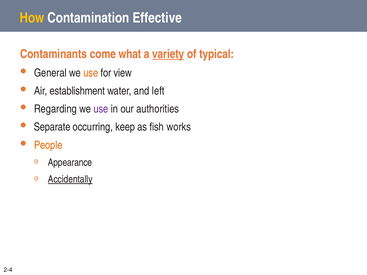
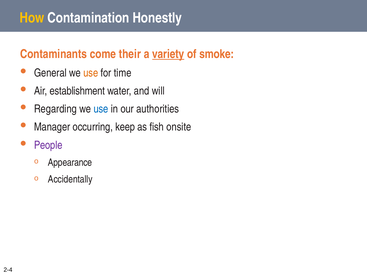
Effective: Effective -> Honestly
what: what -> their
typical: typical -> smoke
view: view -> time
left: left -> will
use at (101, 109) colour: purple -> blue
Separate: Separate -> Manager
works: works -> onsite
People colour: orange -> purple
Accidentally underline: present -> none
